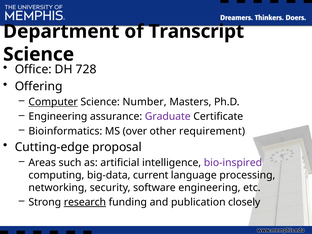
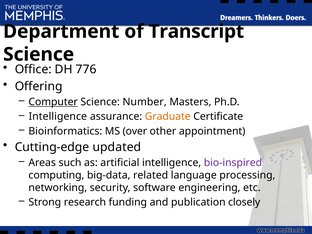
728: 728 -> 776
Engineering at (58, 117): Engineering -> Intelligence
Graduate colour: purple -> orange
requirement: requirement -> appointment
proposal: proposal -> updated
current: current -> related
research underline: present -> none
